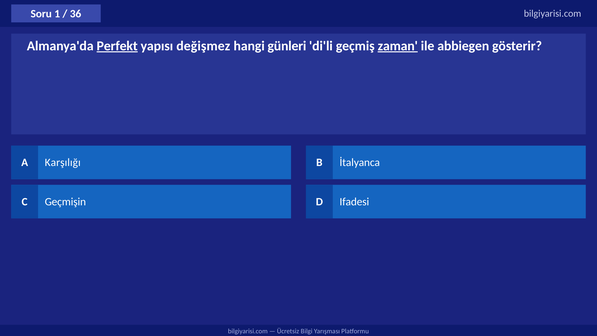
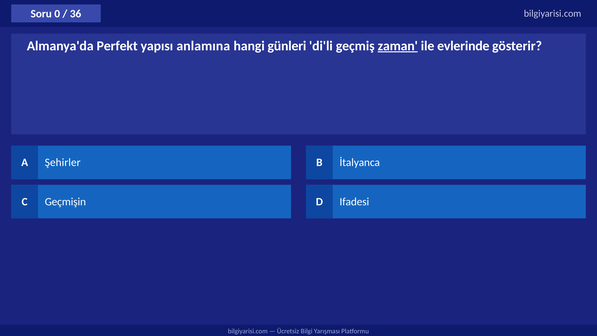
1: 1 -> 0
Perfekt underline: present -> none
değişmez: değişmez -> anlamına
abbiegen: abbiegen -> evlerinde
Karşılığı: Karşılığı -> Şehirler
